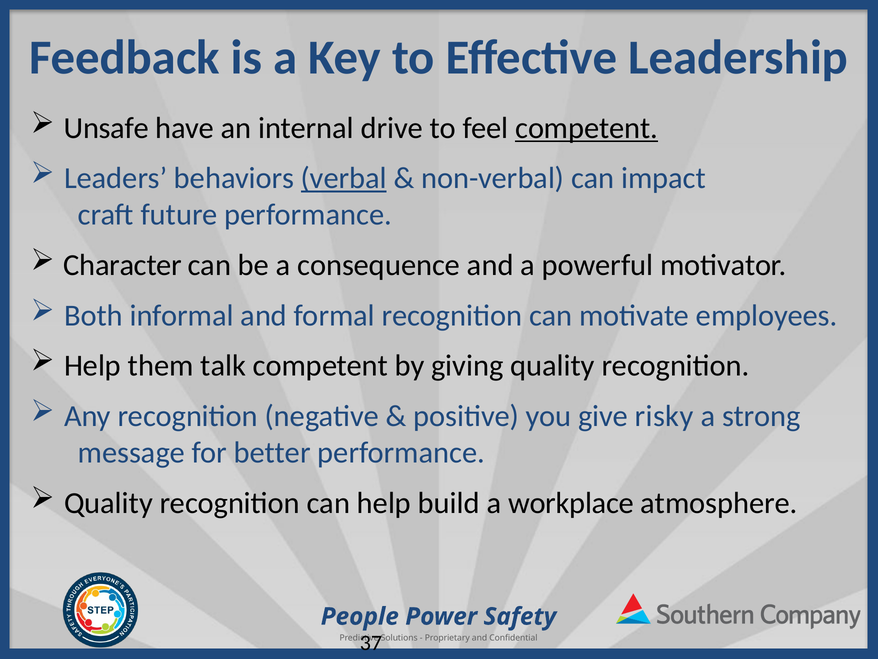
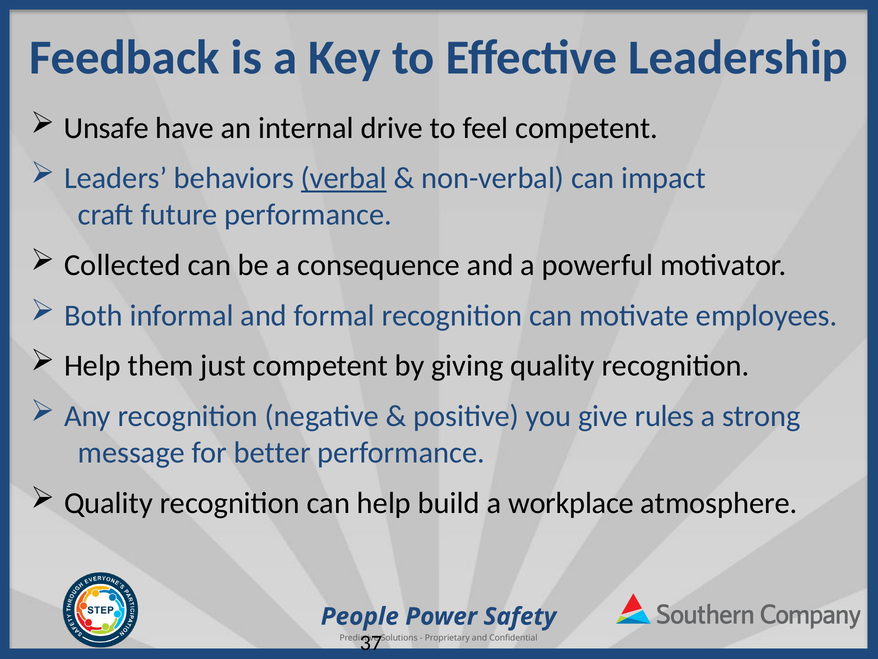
competent at (587, 128) underline: present -> none
Character: Character -> Collected
talk: talk -> just
risky: risky -> rules
